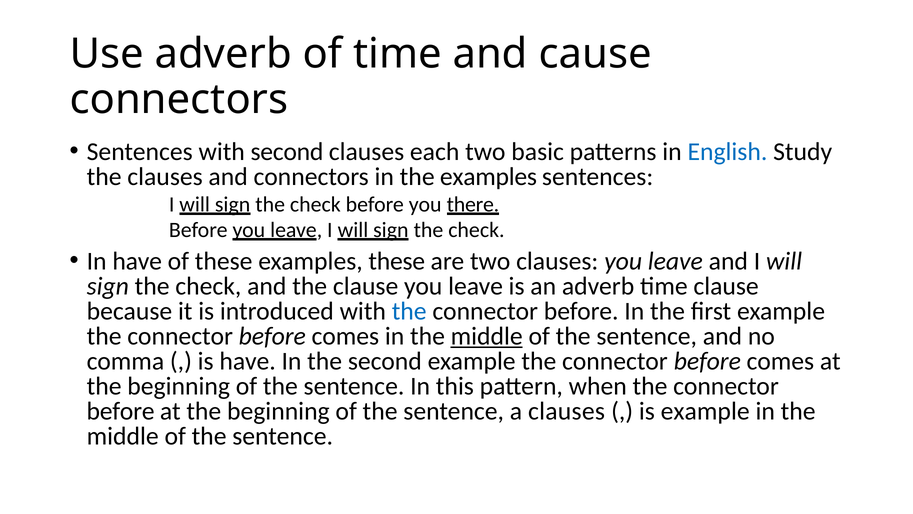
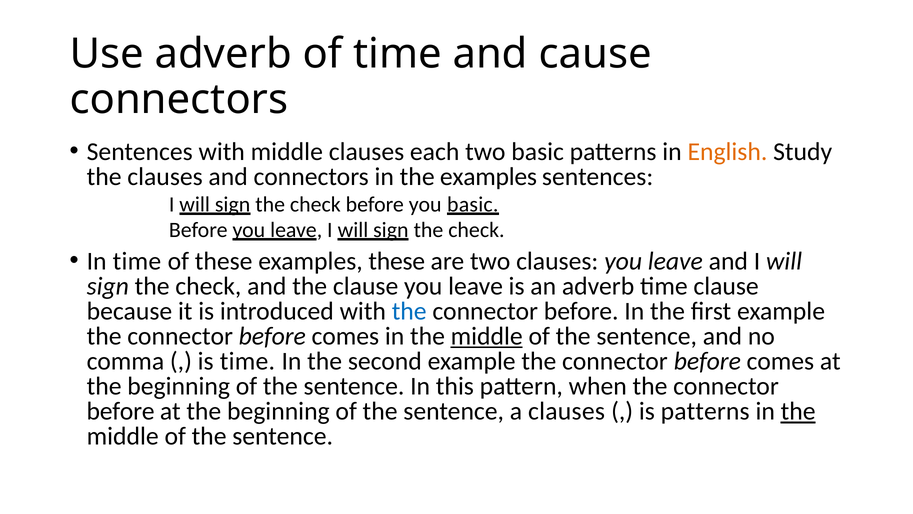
with second: second -> middle
English colour: blue -> orange
you there: there -> basic
In have: have -> time
is have: have -> time
is example: example -> patterns
the at (798, 411) underline: none -> present
